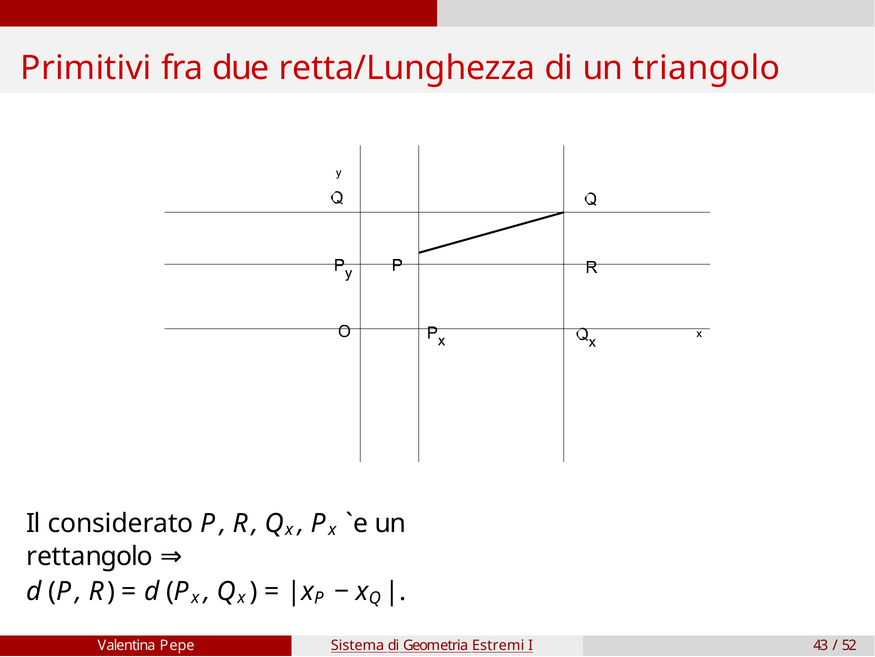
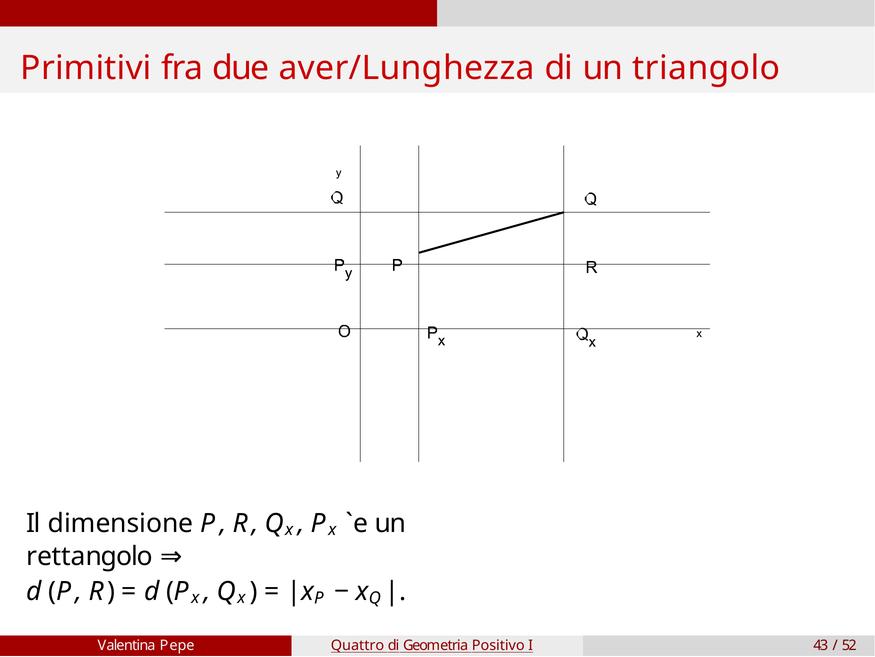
retta/Lunghezza: retta/Lunghezza -> aver/Lunghezza
considerato: considerato -> dimensione
Sistema: Sistema -> Quattro
Estremi: Estremi -> Positivo
